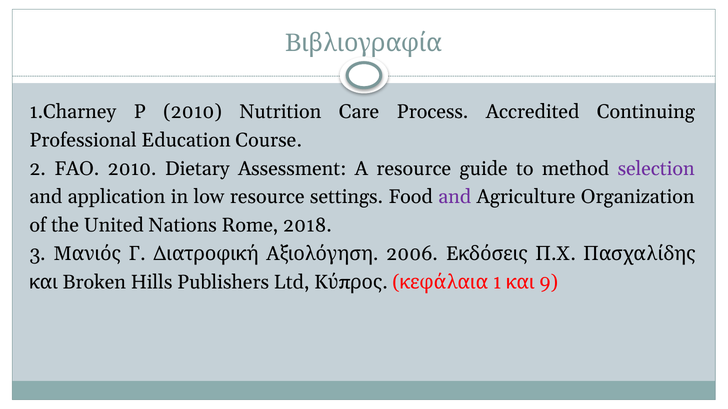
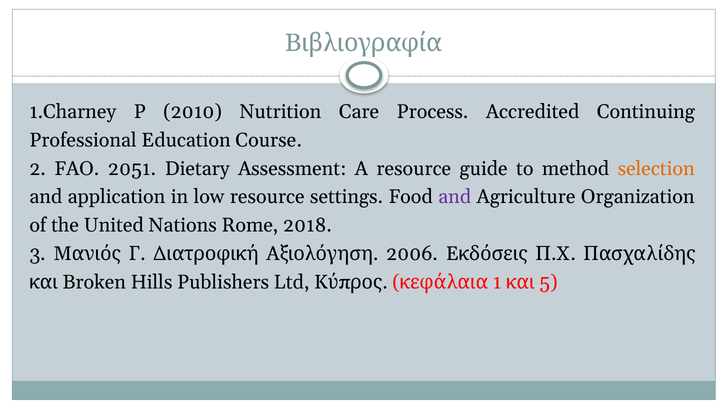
FAO 2010: 2010 -> 2051
selection colour: purple -> orange
9: 9 -> 5
